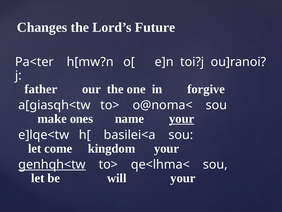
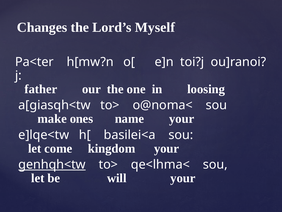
Future: Future -> Myself
forgive: forgive -> loosing
your at (182, 119) underline: present -> none
